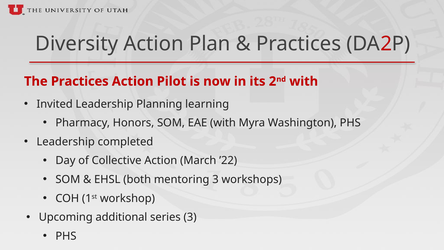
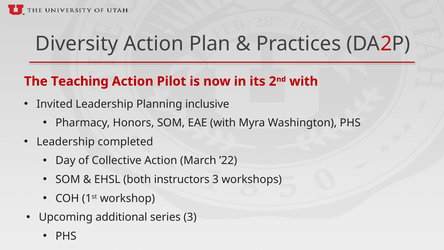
The Practices: Practices -> Teaching
learning: learning -> inclusive
mentoring: mentoring -> instructors
